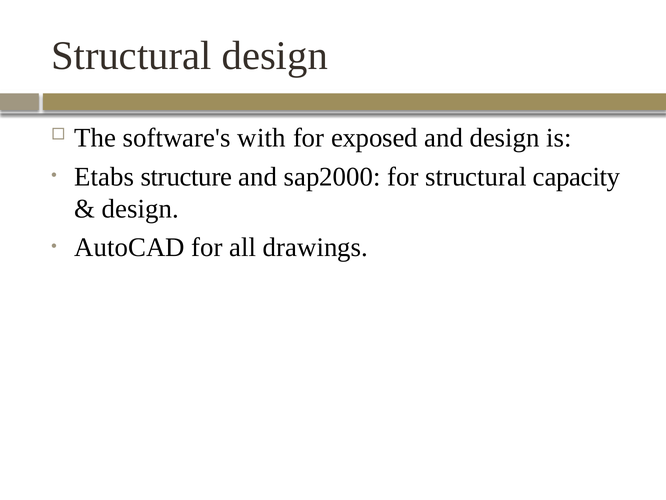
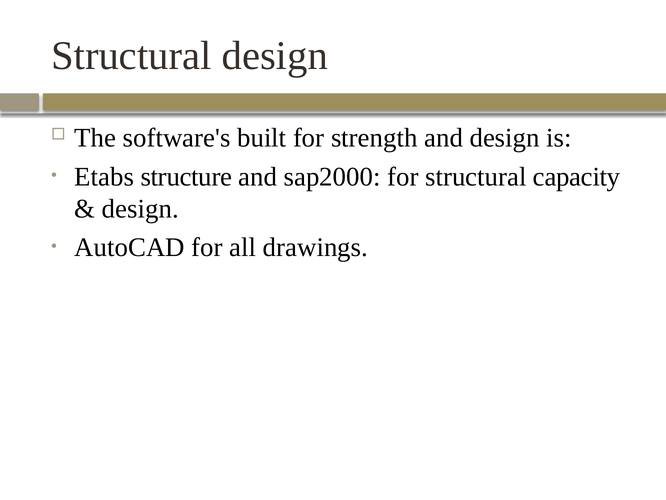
with: with -> built
exposed: exposed -> strength
